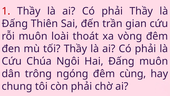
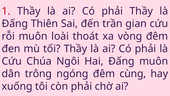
chung: chung -> xuống
